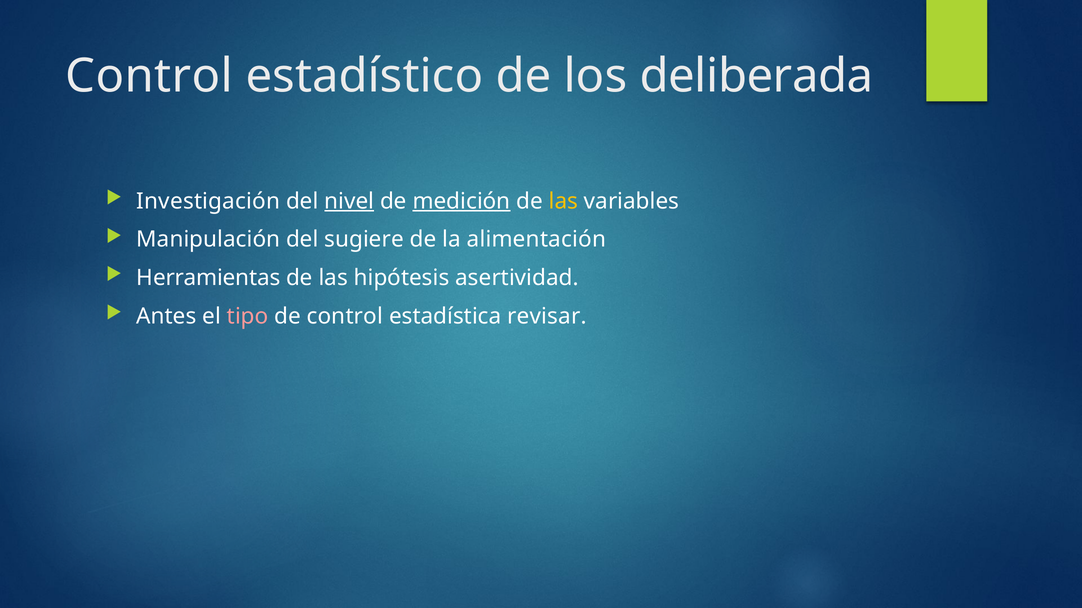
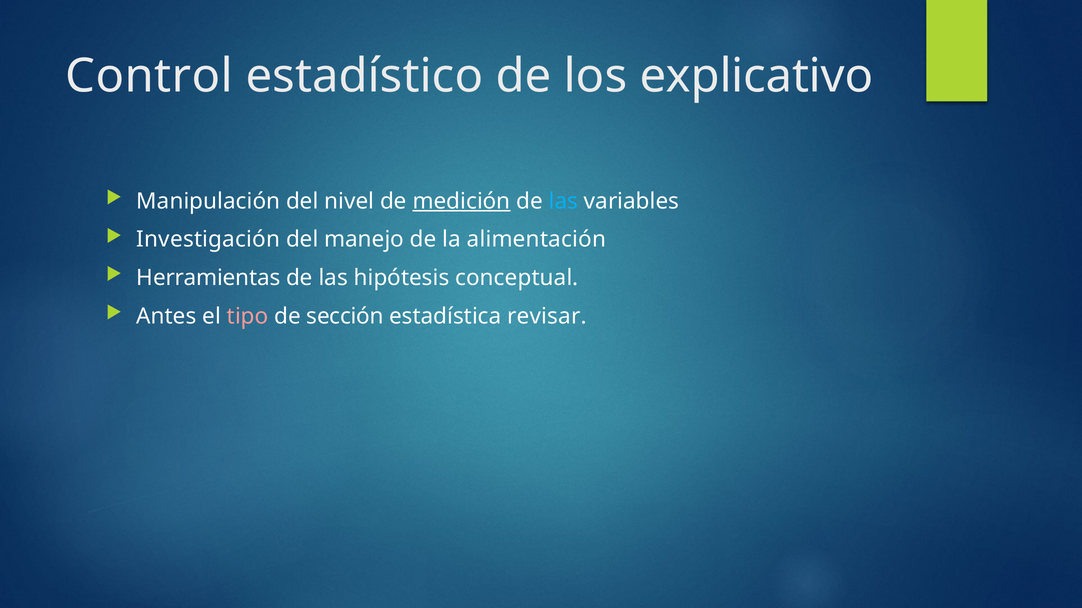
deliberada: deliberada -> explicativo
Investigación: Investigación -> Manipulación
nivel underline: present -> none
las at (563, 201) colour: yellow -> light blue
Manipulación: Manipulación -> Investigación
sugiere: sugiere -> manejo
asertividad: asertividad -> conceptual
de control: control -> sección
